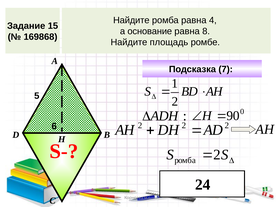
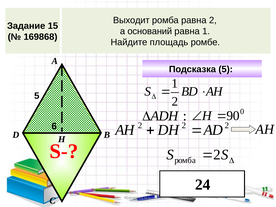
Найдите at (131, 20): Найдите -> Выходит
равна 4: 4 -> 2
основание: основание -> оснований
равна 8: 8 -> 1
Подсказка 7: 7 -> 5
